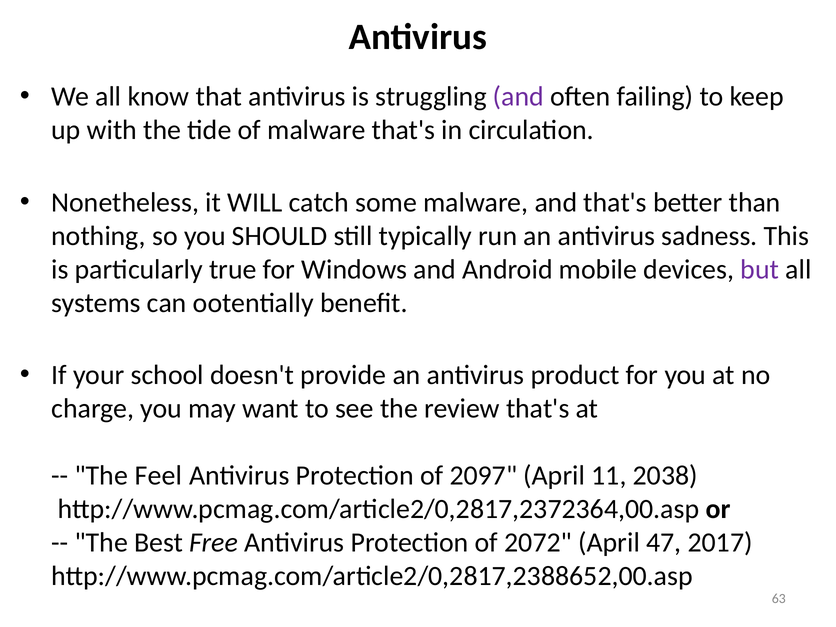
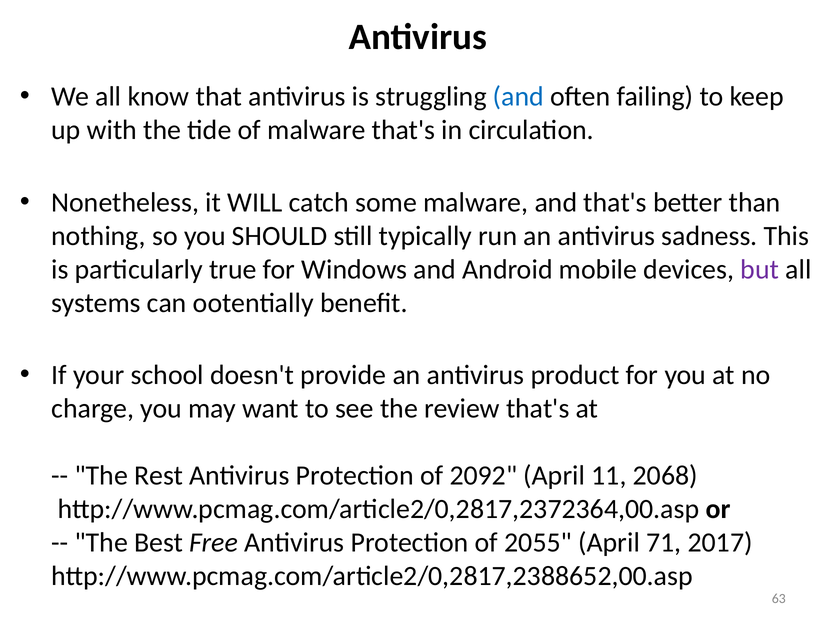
and at (519, 97) colour: purple -> blue
Feel: Feel -> Rest
2097: 2097 -> 2092
2038: 2038 -> 2068
2072: 2072 -> 2055
47: 47 -> 71
